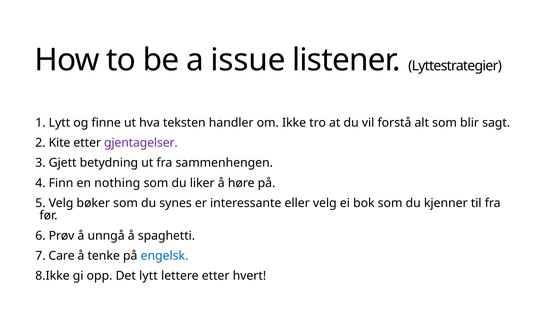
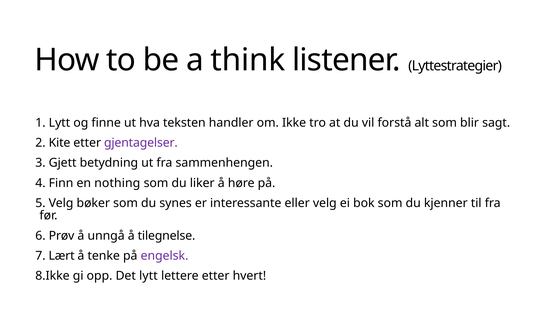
issue: issue -> think
spaghetti: spaghetti -> tilegnelse
Care: Care -> Lært
engelsk colour: blue -> purple
